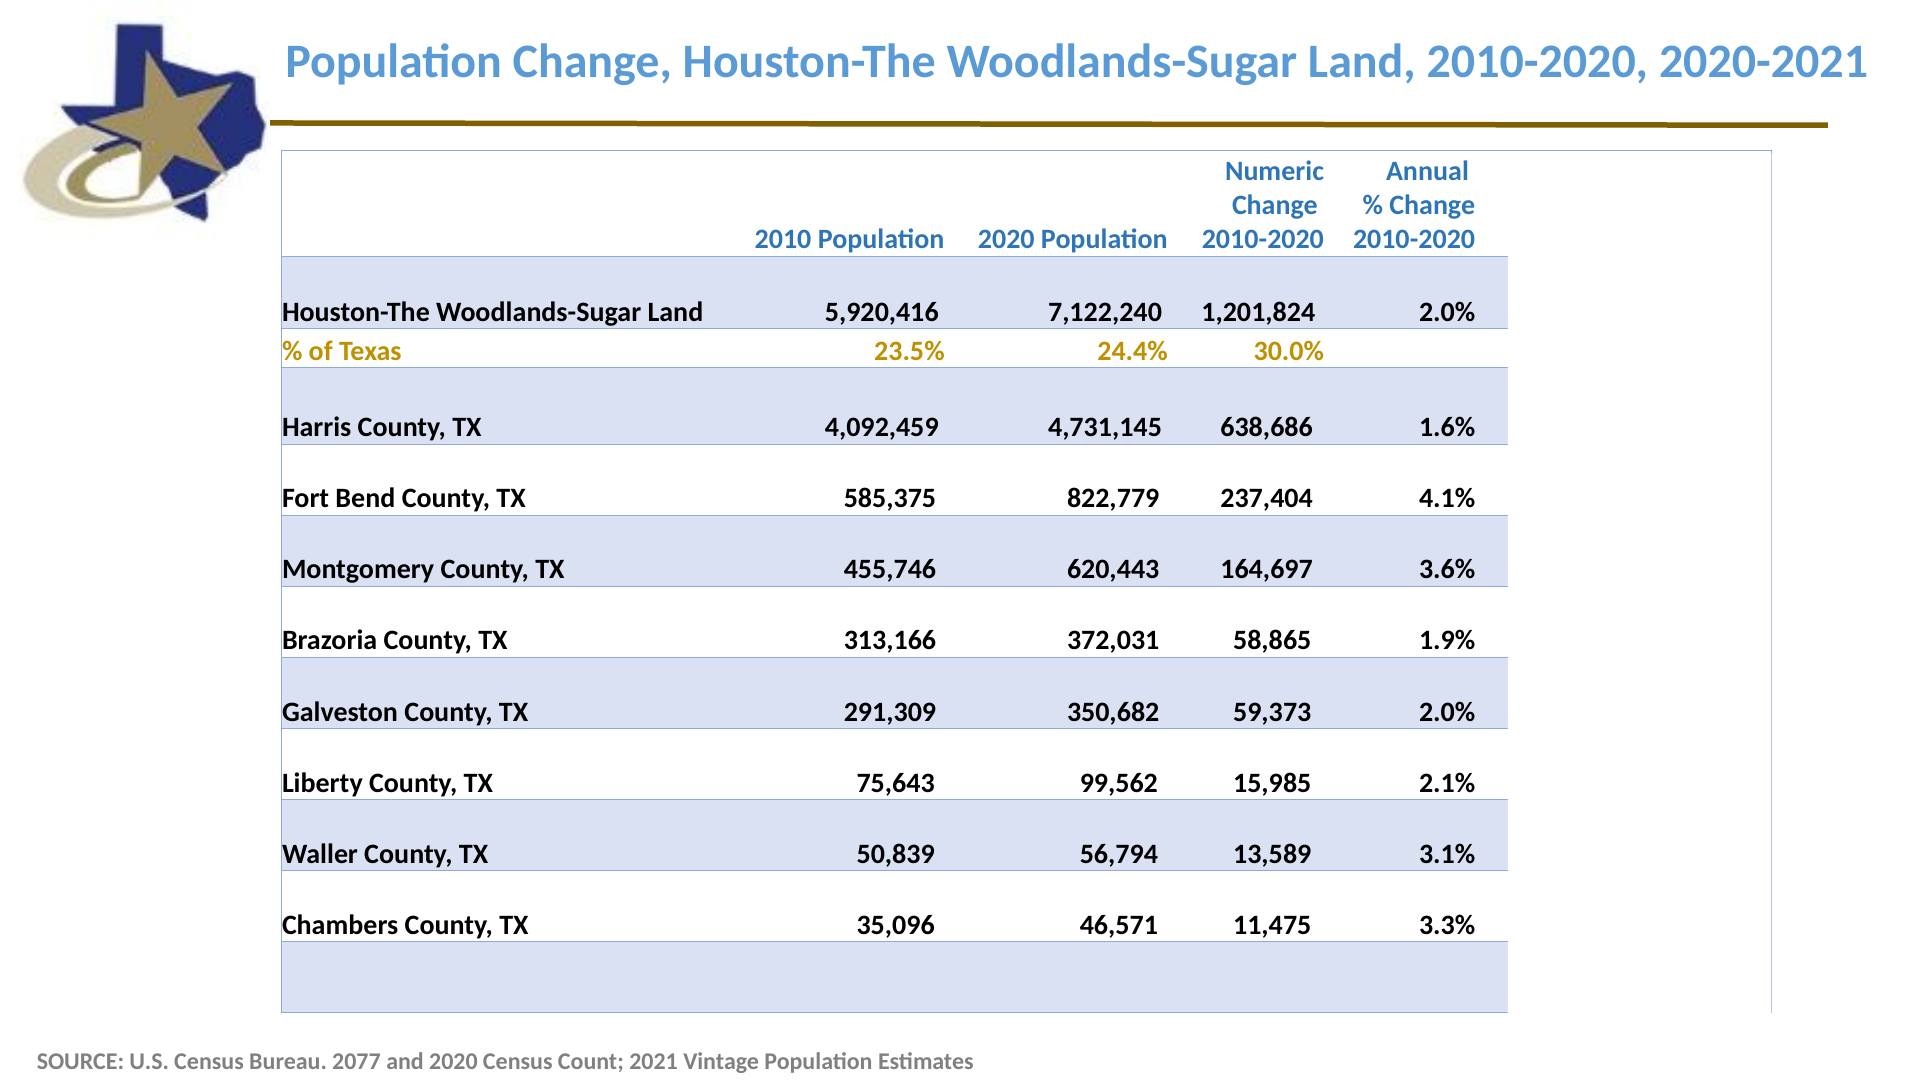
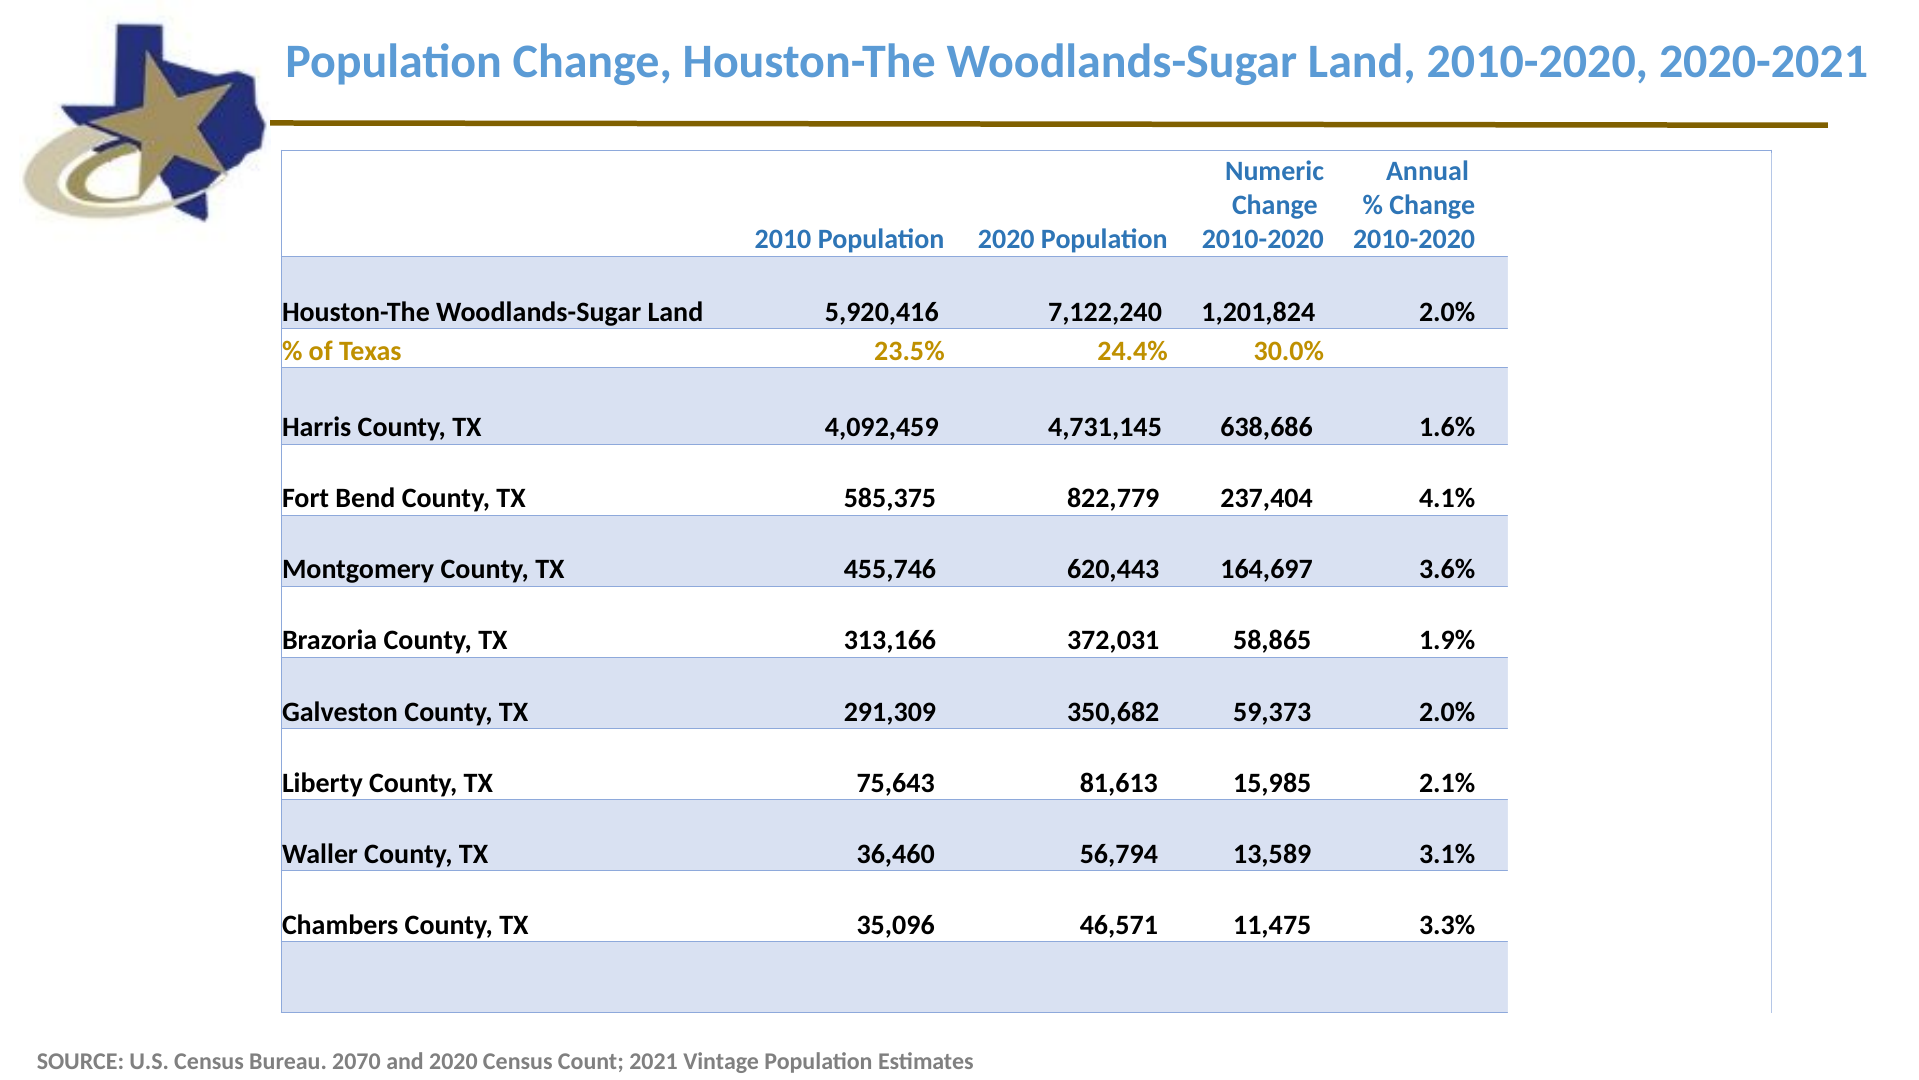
99,562: 99,562 -> 81,613
50,839: 50,839 -> 36,460
2077: 2077 -> 2070
